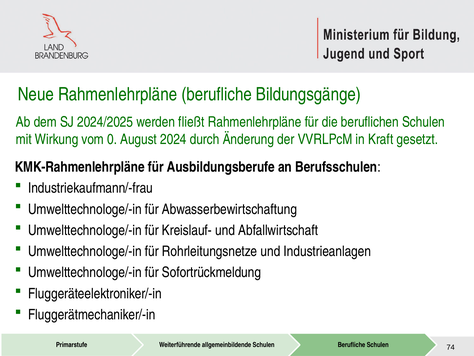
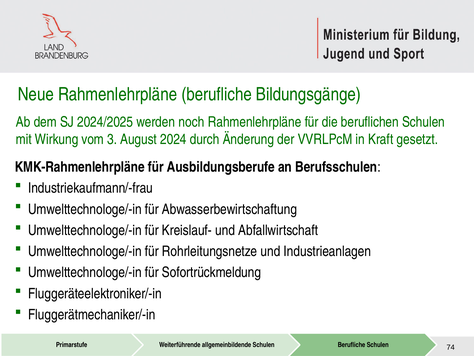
fließt: fließt -> noch
0: 0 -> 3
